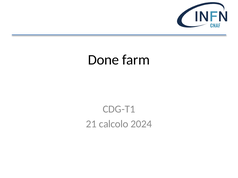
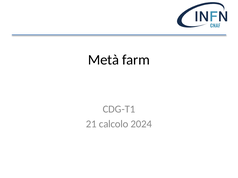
Done: Done -> Metà
